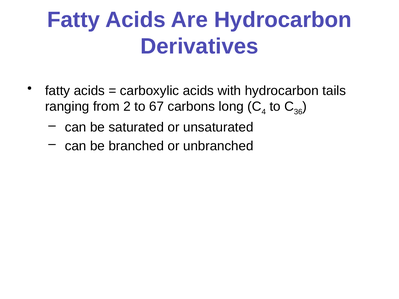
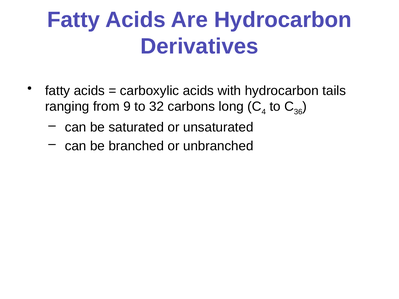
2: 2 -> 9
67: 67 -> 32
